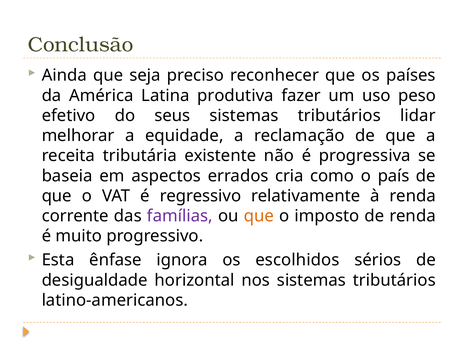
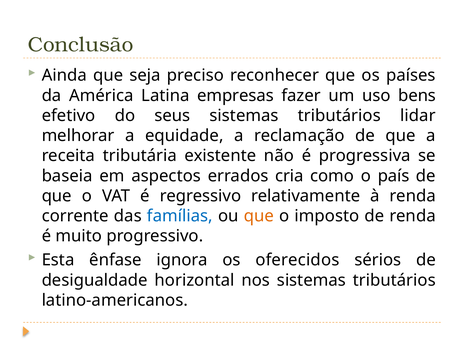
produtiva: produtiva -> empresas
peso: peso -> bens
famílias colour: purple -> blue
escolhidos: escolhidos -> oferecidos
